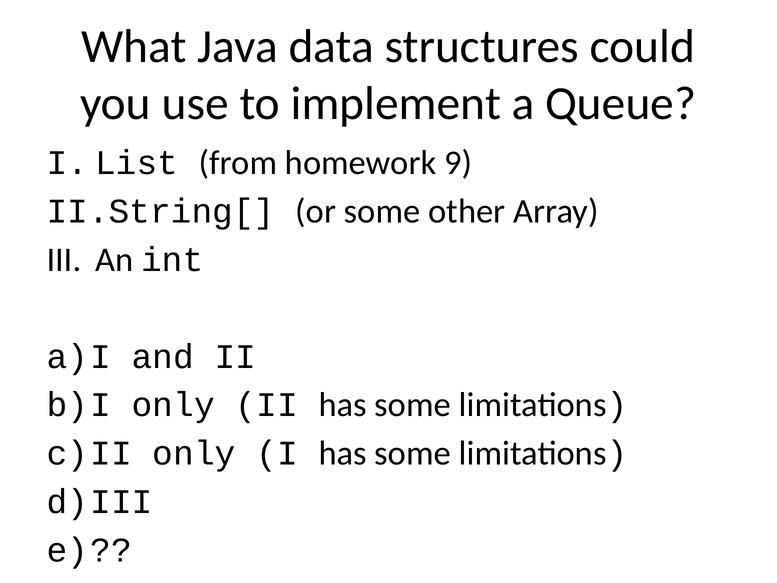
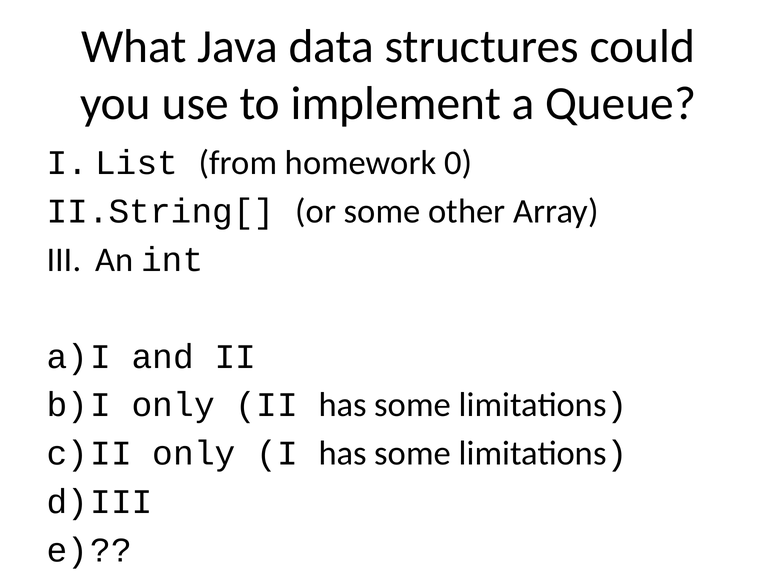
9: 9 -> 0
